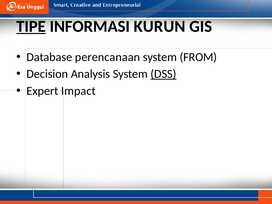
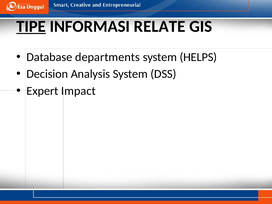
KURUN: KURUN -> RELATE
perencanaan: perencanaan -> departments
FROM: FROM -> HELPS
DSS underline: present -> none
